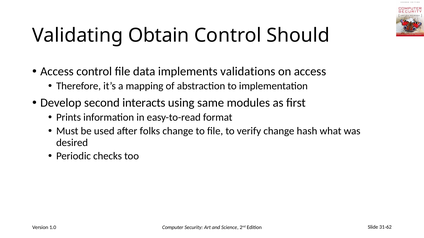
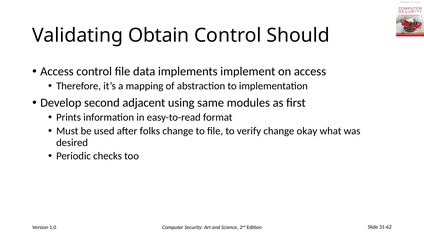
validations: validations -> implement
interacts: interacts -> adjacent
hash: hash -> okay
